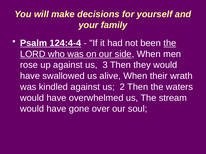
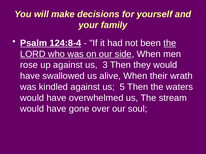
124:4-4: 124:4-4 -> 124:8-4
2: 2 -> 5
